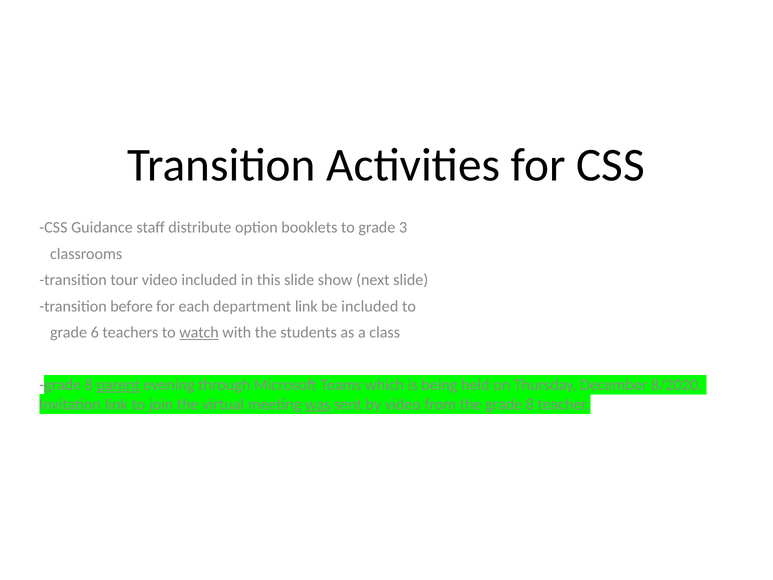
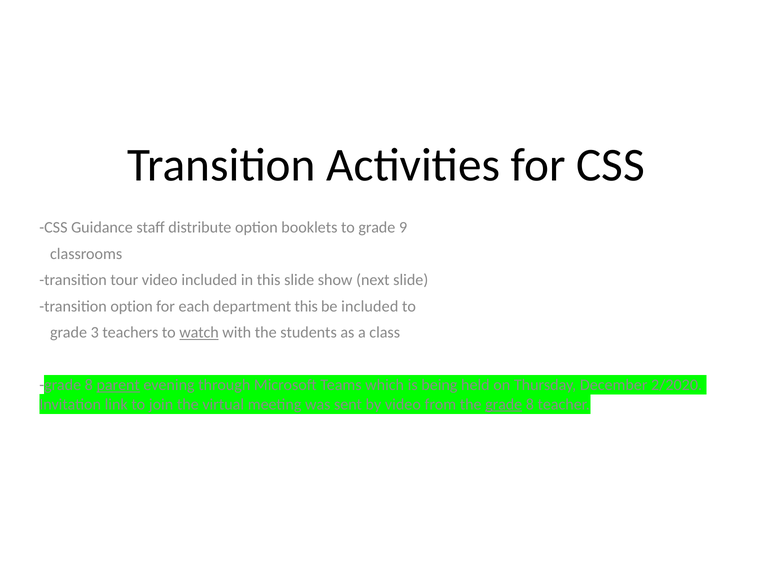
3: 3 -> 9
transition before: before -> option
department link: link -> this
6: 6 -> 3
8/2020: 8/2020 -> 2/2020
was underline: present -> none
grade at (504, 404) underline: none -> present
